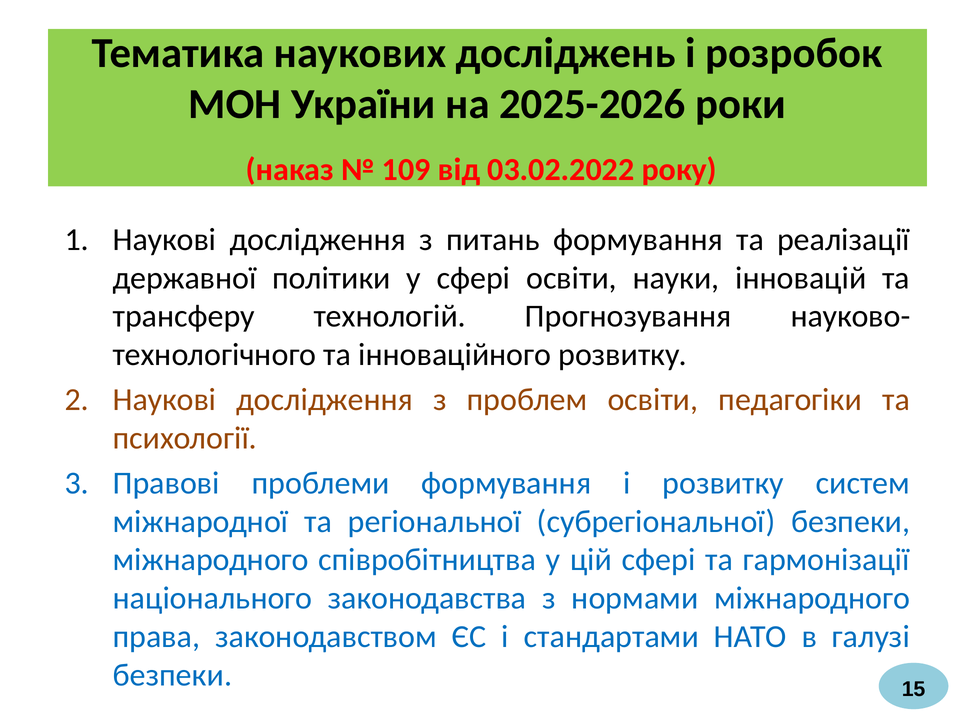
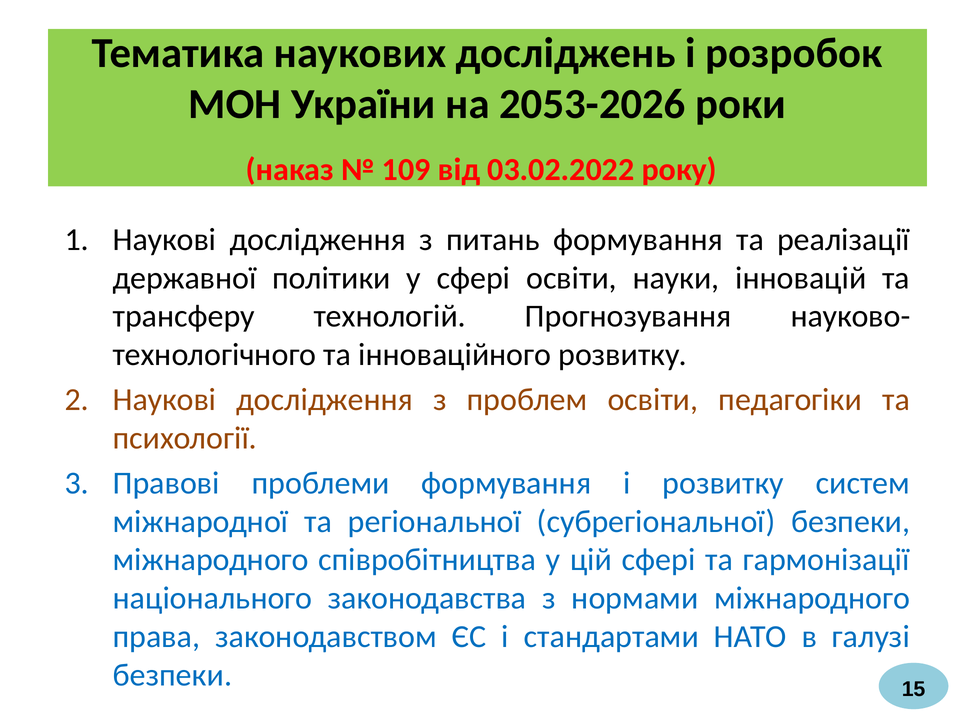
2025-2026: 2025-2026 -> 2053-2026
